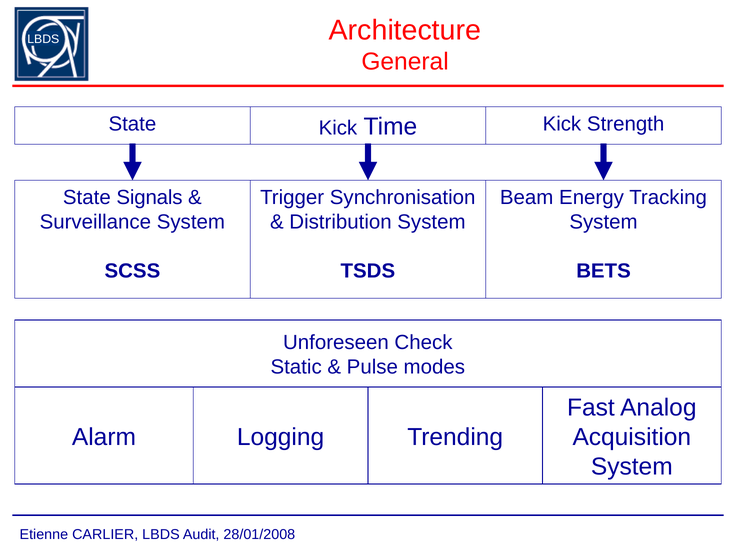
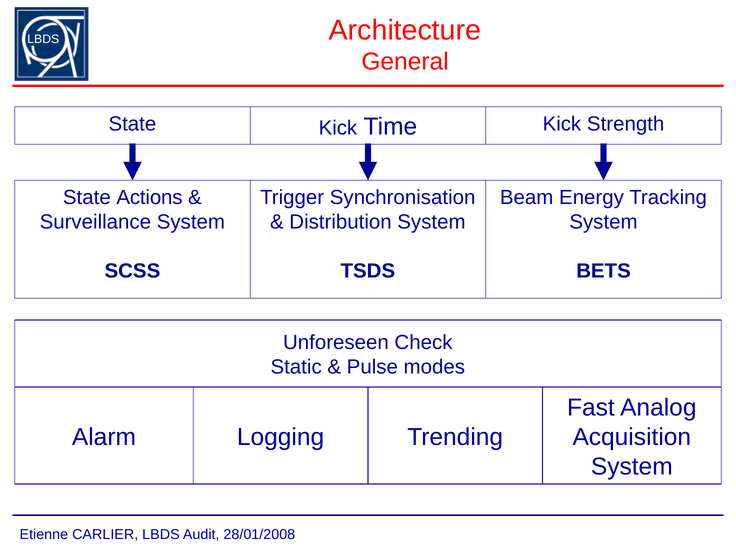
Signals: Signals -> Actions
